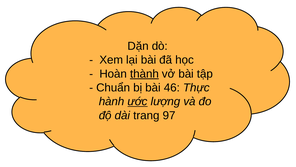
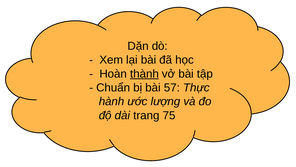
46: 46 -> 57
ước underline: present -> none
97: 97 -> 75
